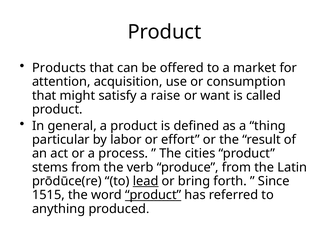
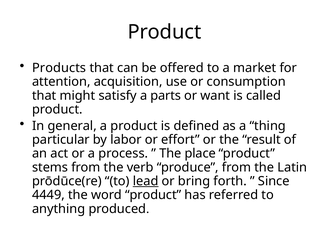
raise: raise -> parts
cities: cities -> place
1515: 1515 -> 4449
product at (153, 195) underline: present -> none
